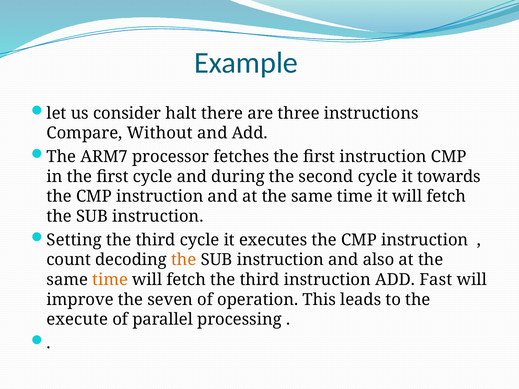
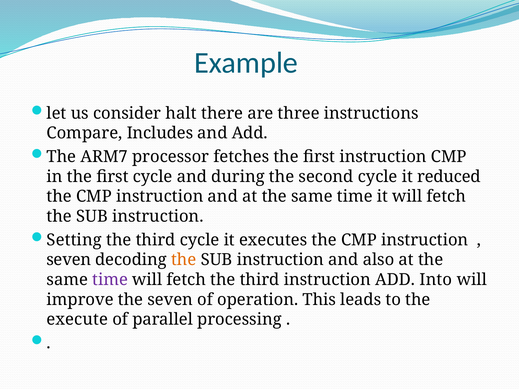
Without: Without -> Includes
towards: towards -> reduced
count at (69, 260): count -> seven
time at (110, 280) colour: orange -> purple
Fast: Fast -> Into
